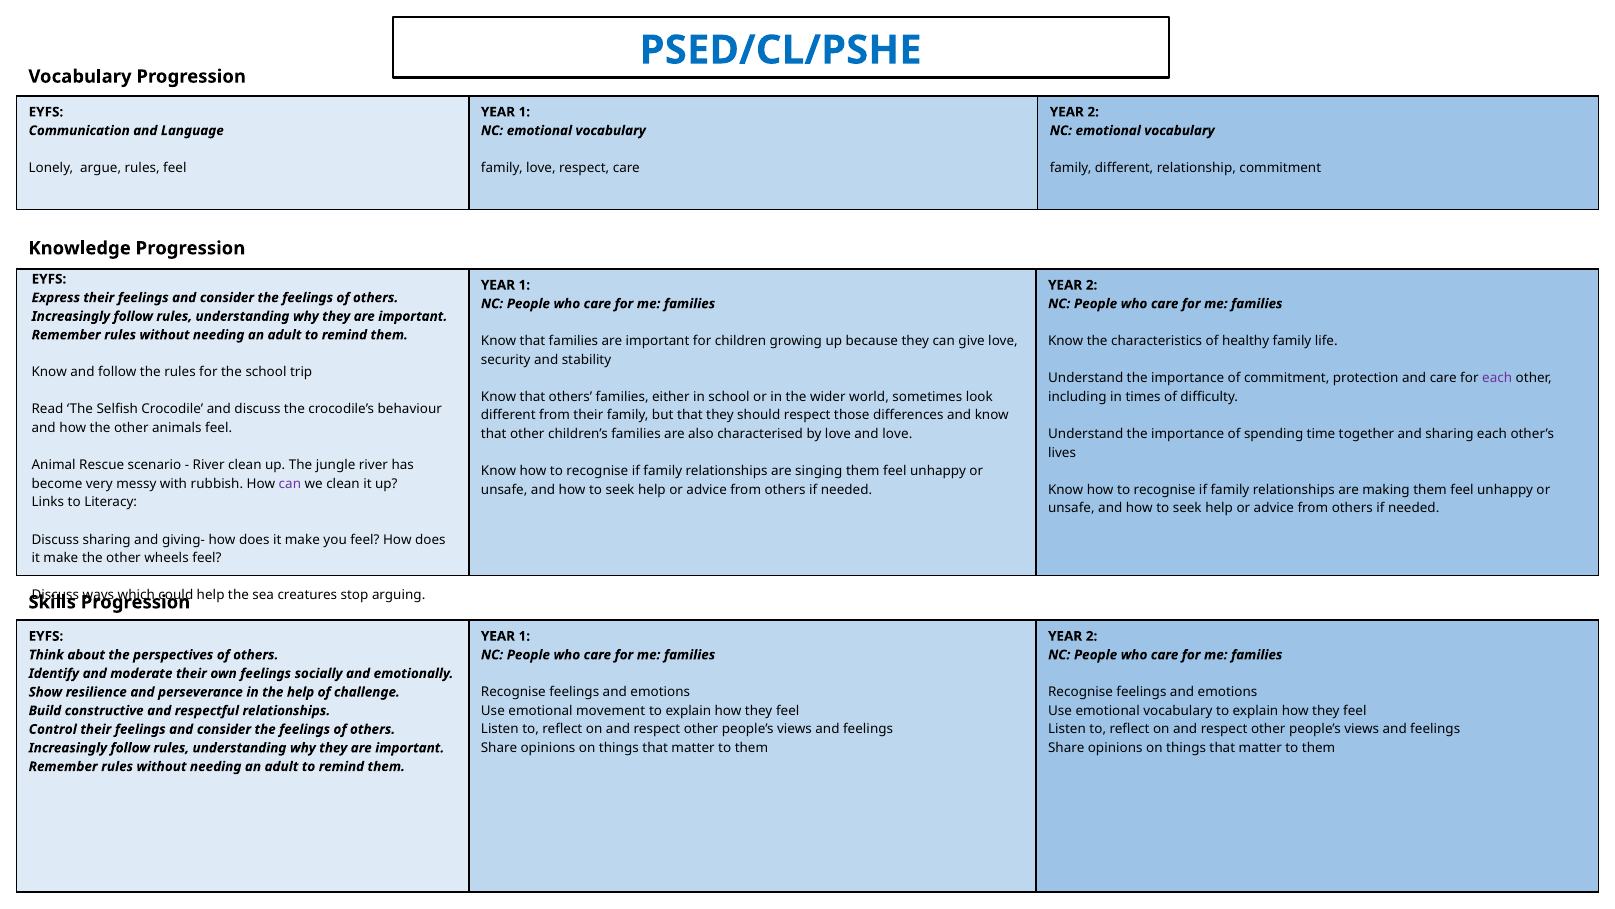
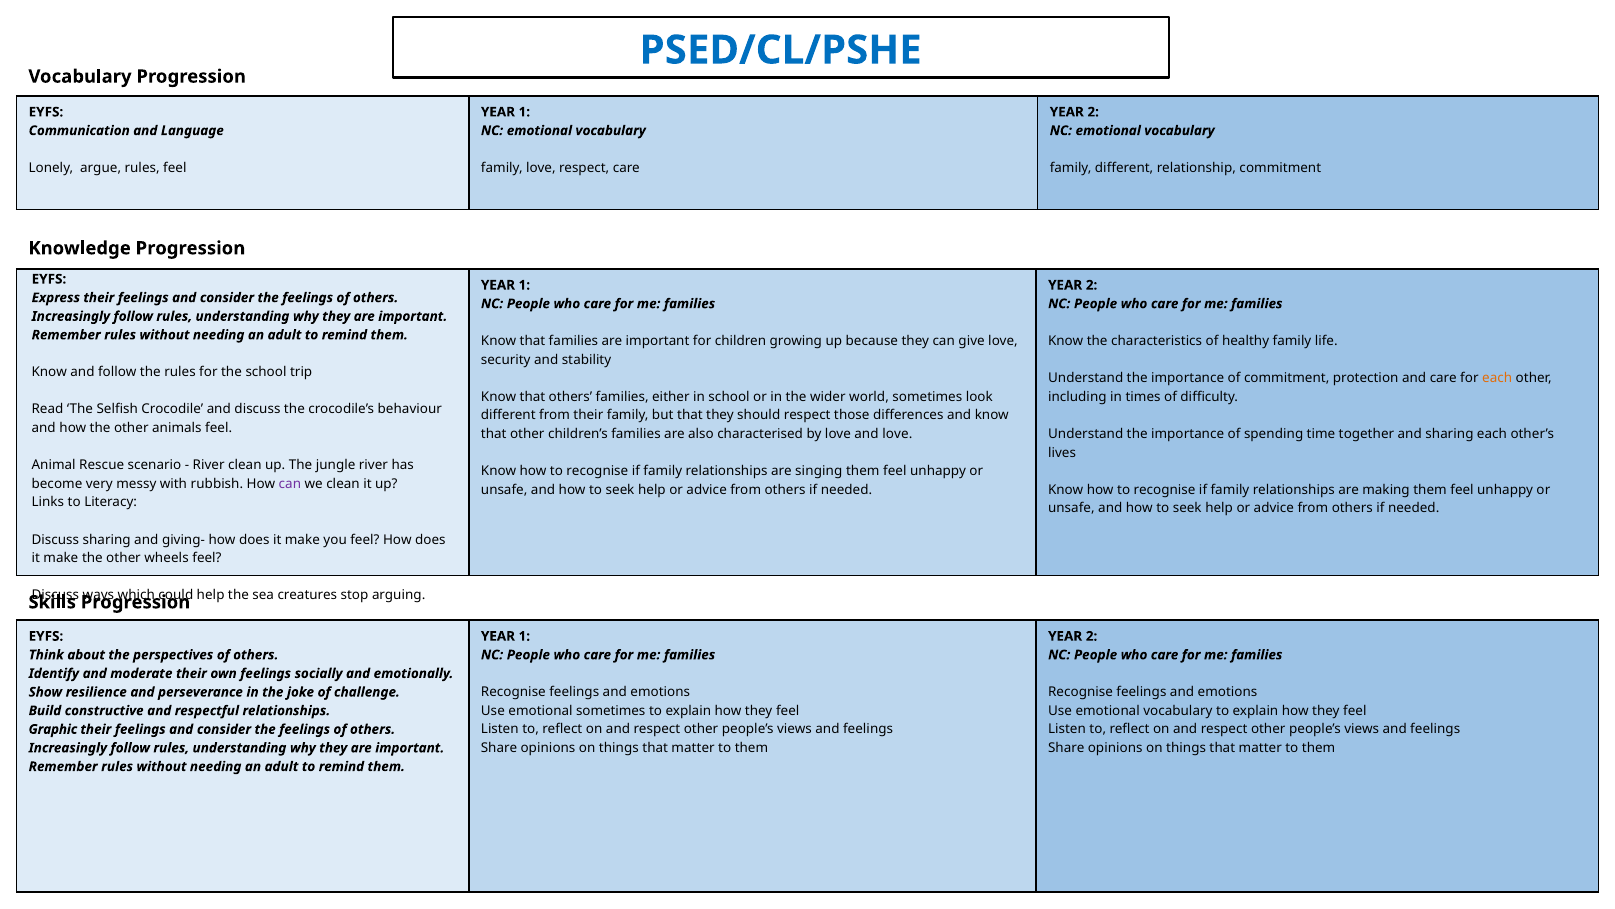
each at (1497, 378) colour: purple -> orange
the help: help -> joke
emotional movement: movement -> sometimes
Control: Control -> Graphic
